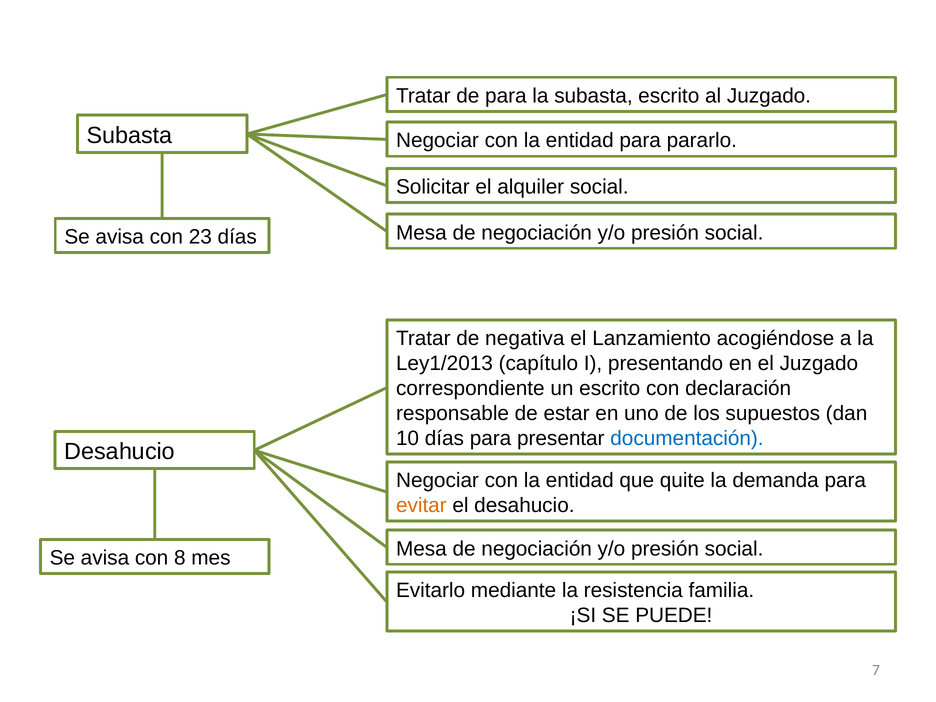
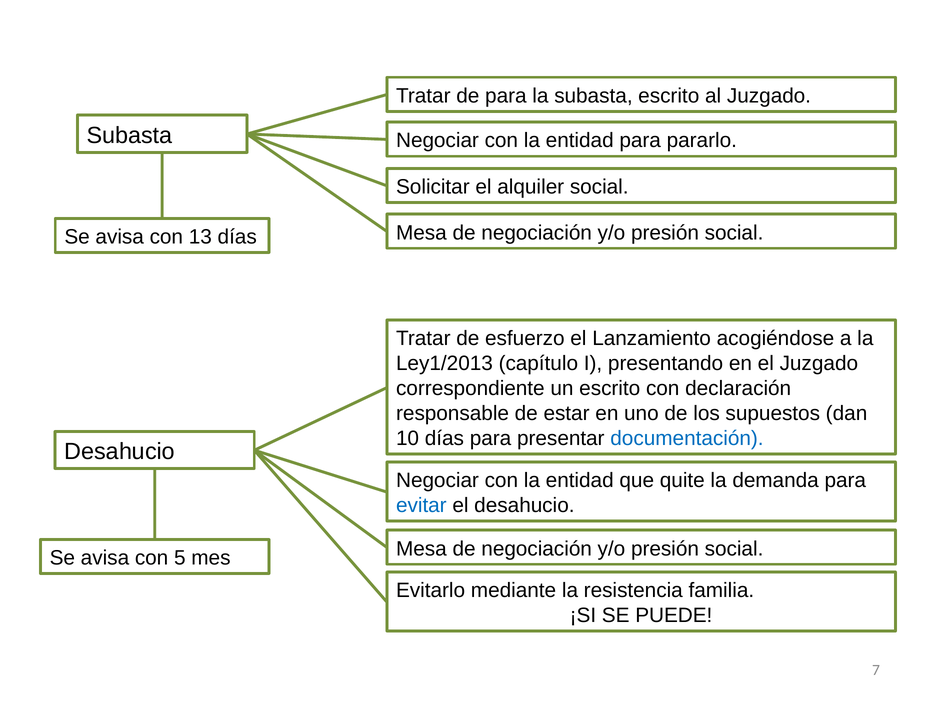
23: 23 -> 13
negativa: negativa -> esfuerzo
evitar colour: orange -> blue
8: 8 -> 5
